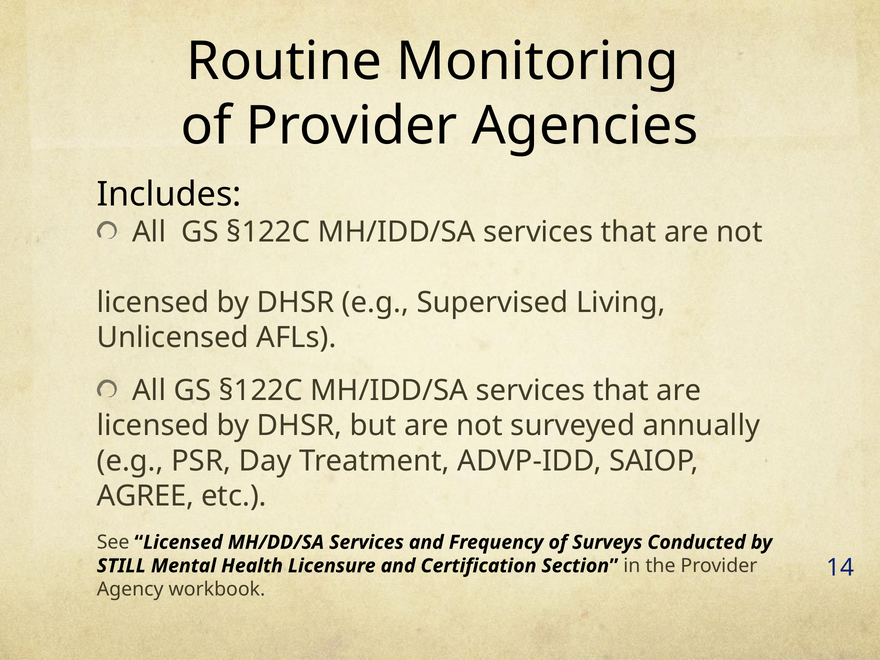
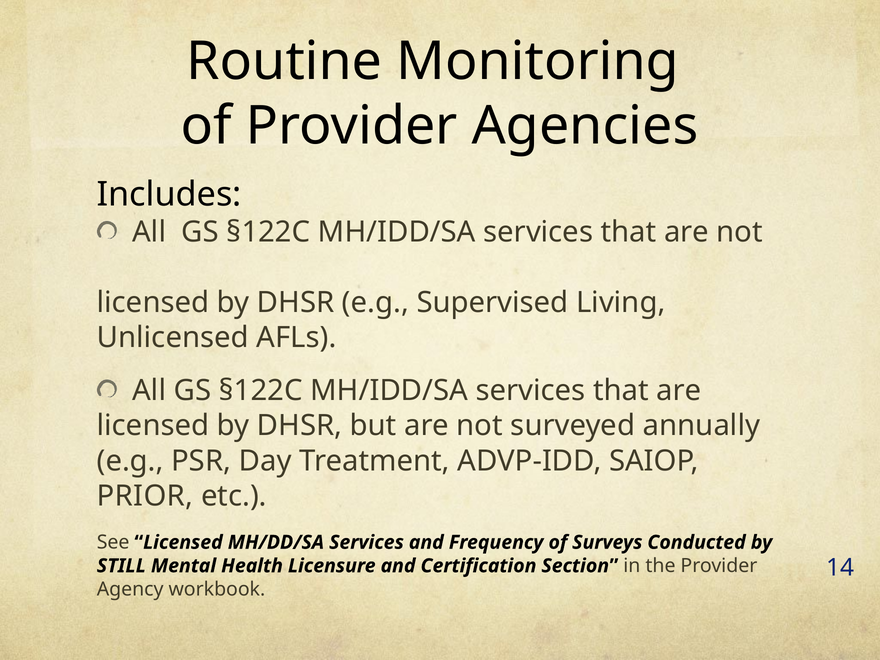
AGREE: AGREE -> PRIOR
